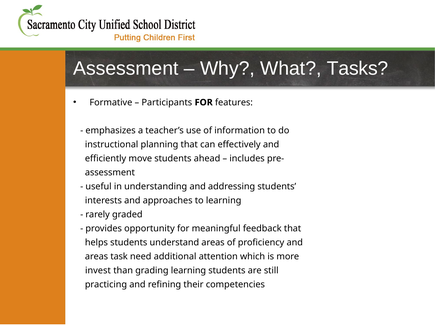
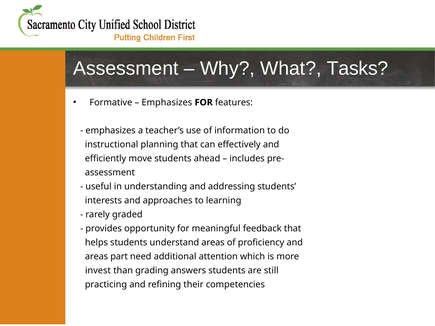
Participants at (167, 102): Participants -> Emphasizes
task: task -> part
grading learning: learning -> answers
